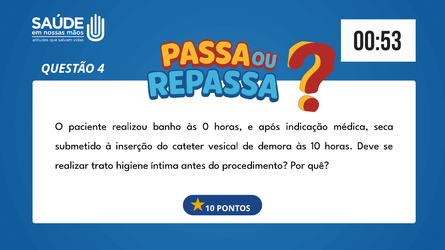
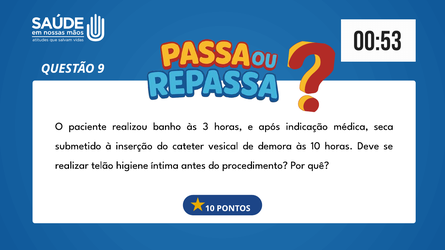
4: 4 -> 9
0: 0 -> 3
trato: trato -> telão
